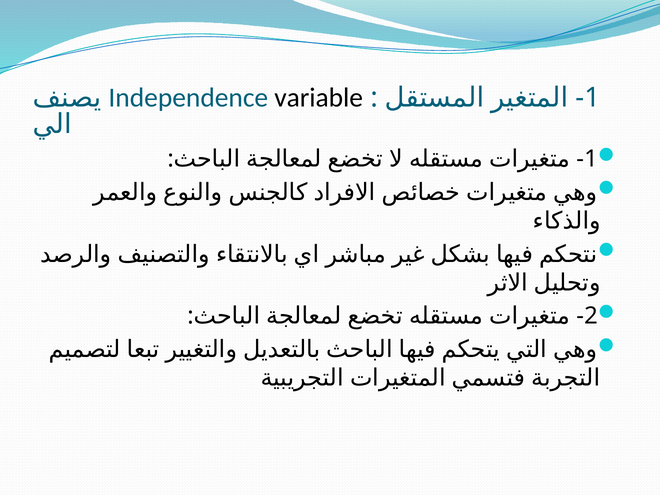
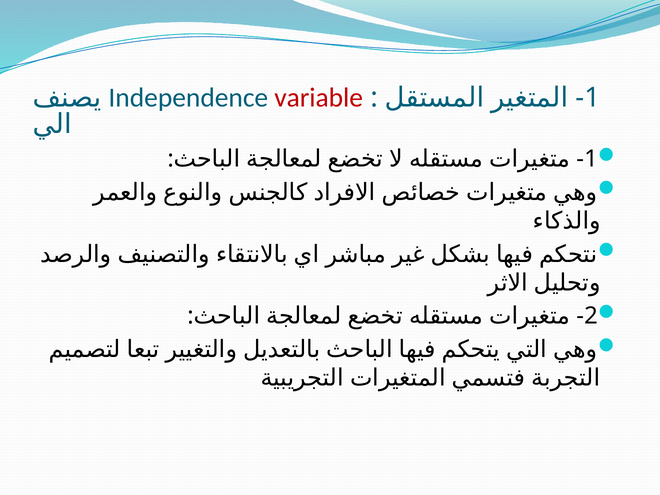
variable colour: black -> red
